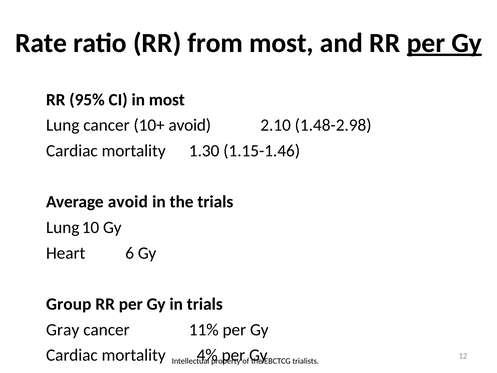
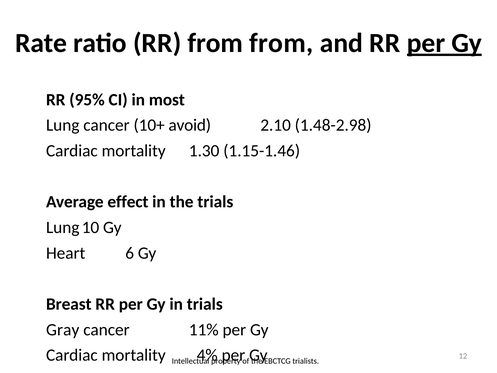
from most: most -> from
Average avoid: avoid -> effect
Group: Group -> Breast
